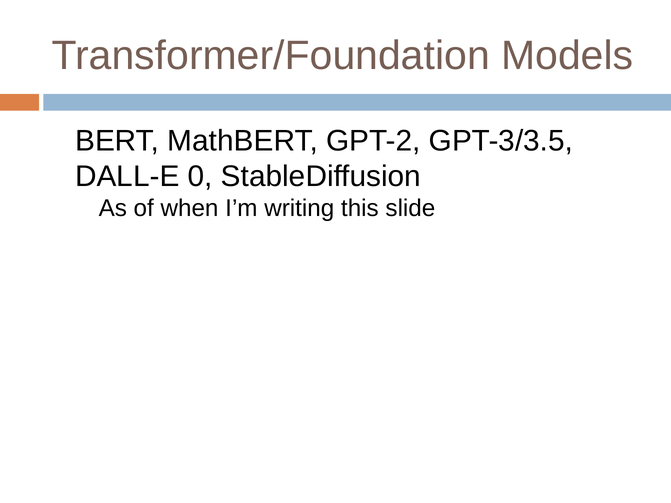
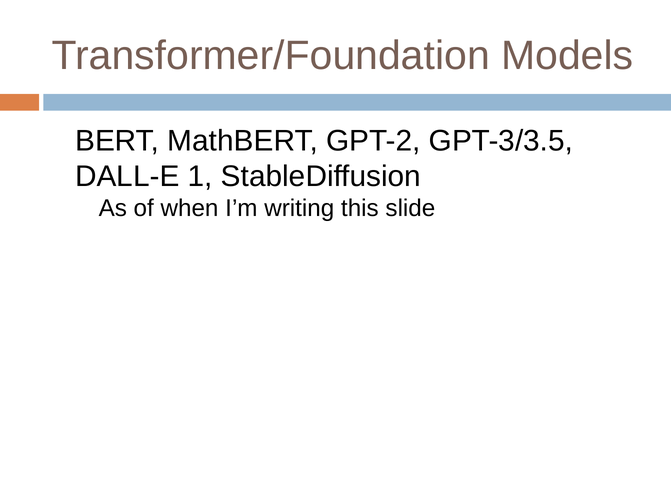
0: 0 -> 1
